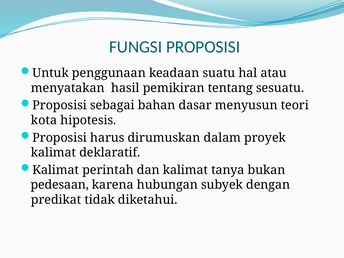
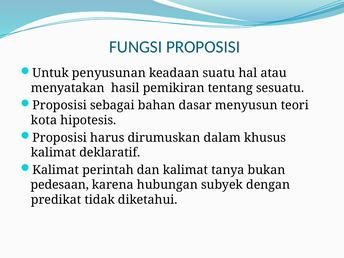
penggunaan: penggunaan -> penyusunan
proyek: proyek -> khusus
